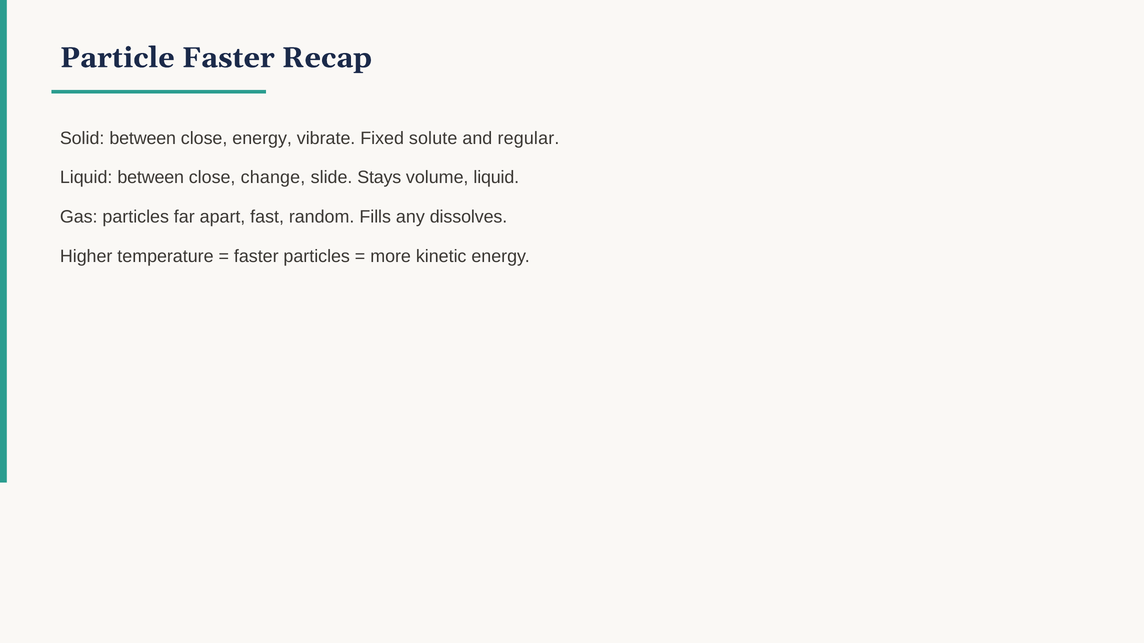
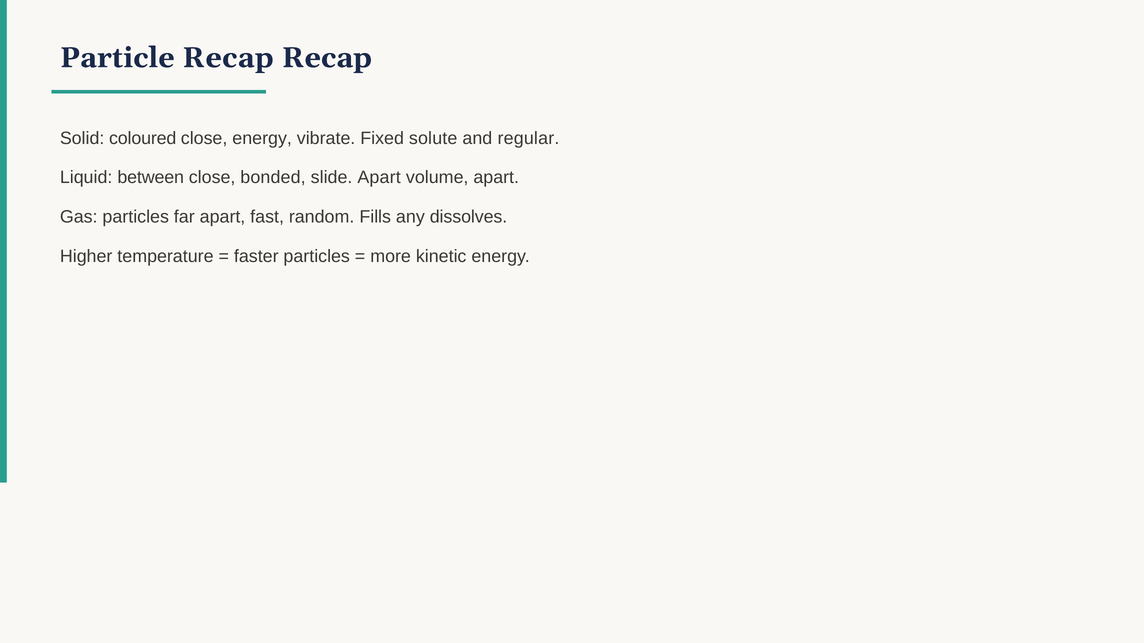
Particle Faster: Faster -> Recap
Solid between: between -> coloured
change: change -> bonded
slide Stays: Stays -> Apart
volume liquid: liquid -> apart
